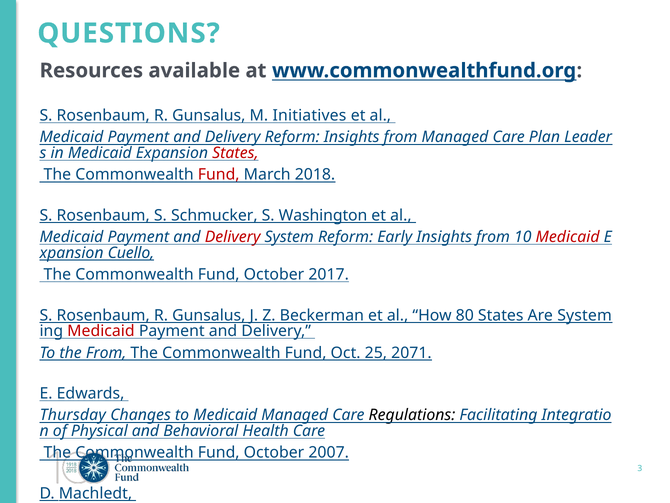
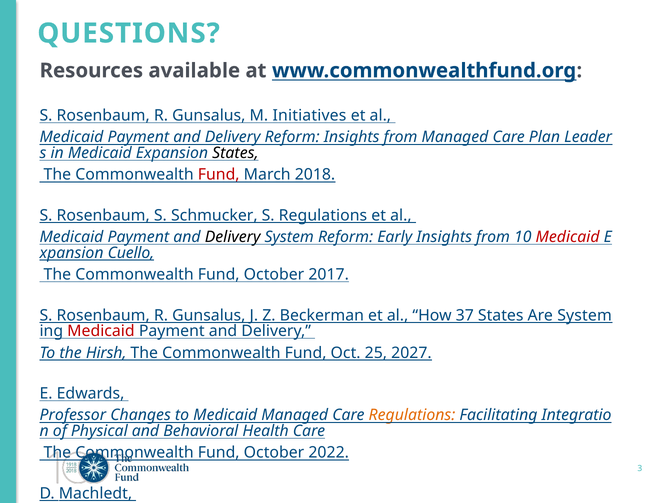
States at (235, 153) colour: red -> black
S Washington: Washington -> Regulations
Delivery at (233, 237) colour: red -> black
80: 80 -> 37
the From: From -> Hirsh
2071: 2071 -> 2027
Thursday: Thursday -> Professor
Regulations at (412, 415) colour: black -> orange
2007: 2007 -> 2022
